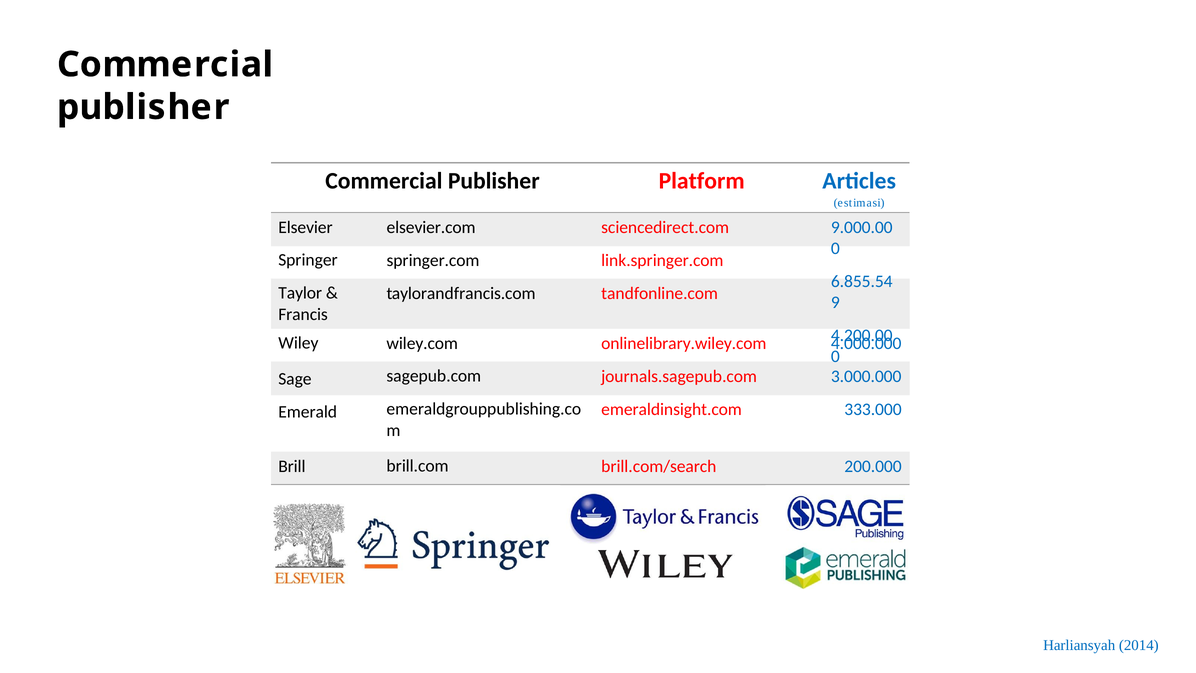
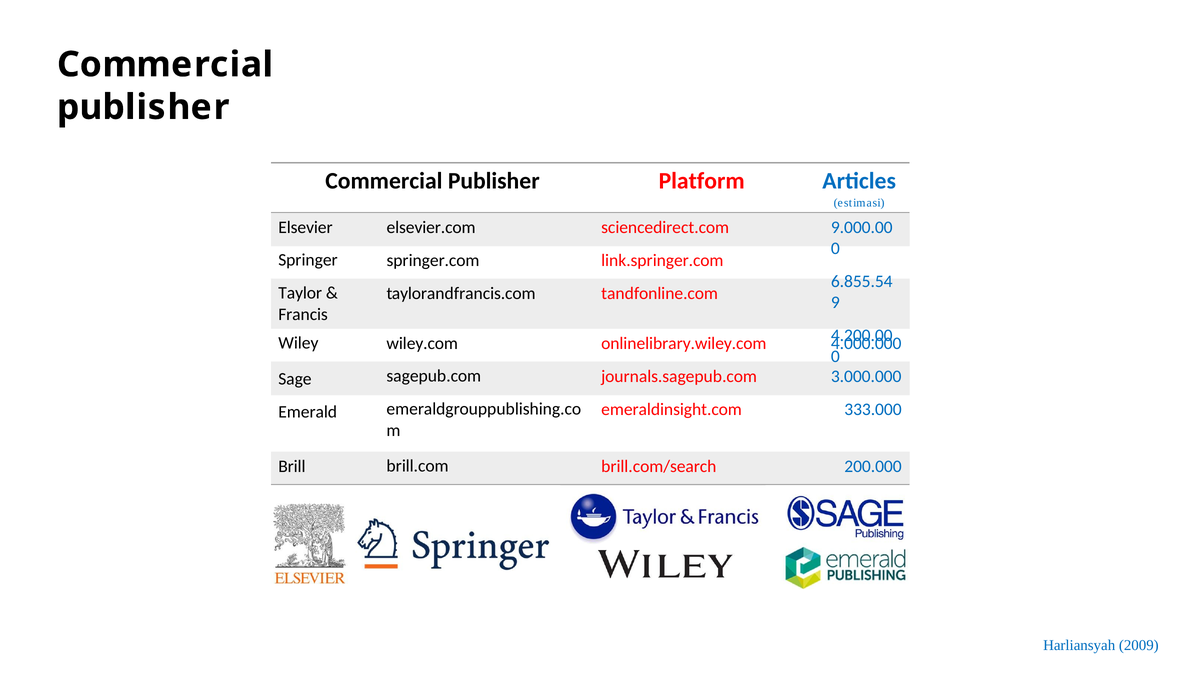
2014: 2014 -> 2009
